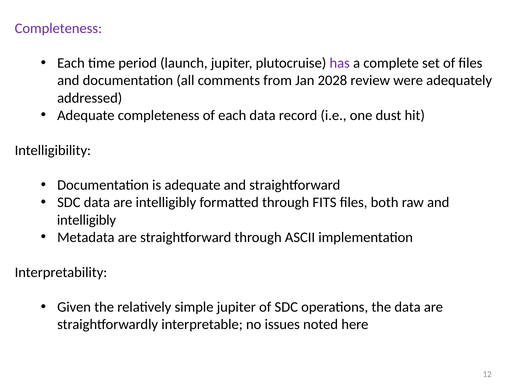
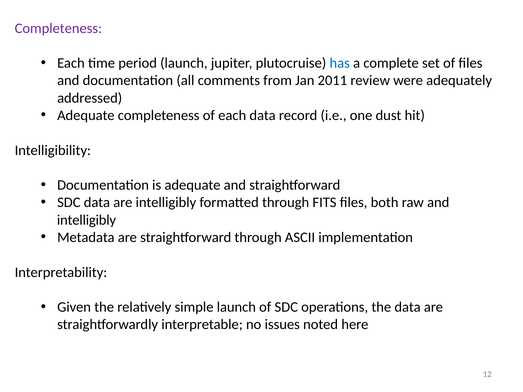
has colour: purple -> blue
2028: 2028 -> 2011
simple jupiter: jupiter -> launch
